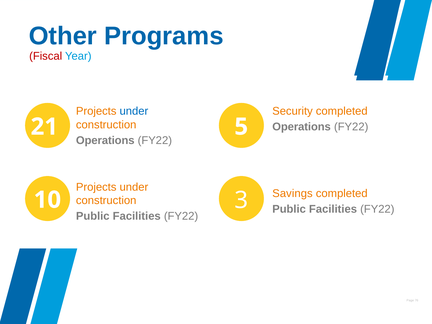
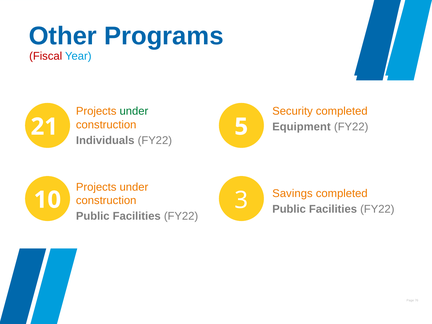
under at (134, 111) colour: blue -> green
Operations at (302, 127): Operations -> Equipment
Operations at (105, 140): Operations -> Individuals
